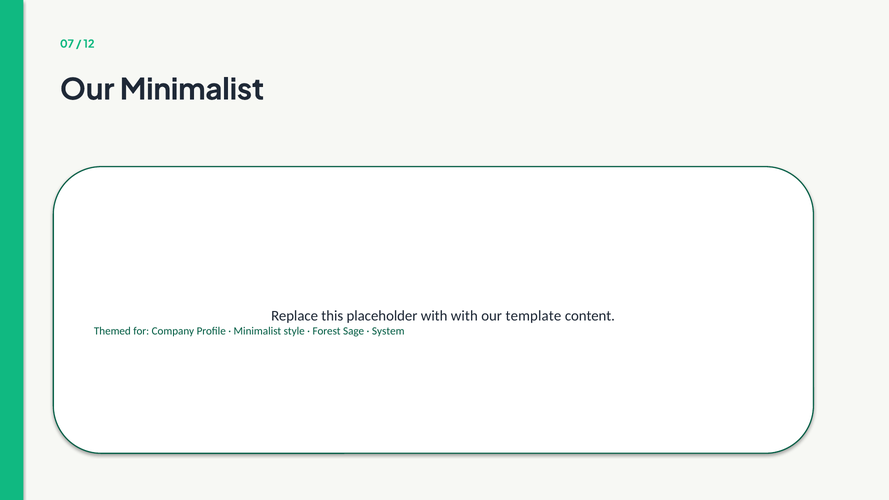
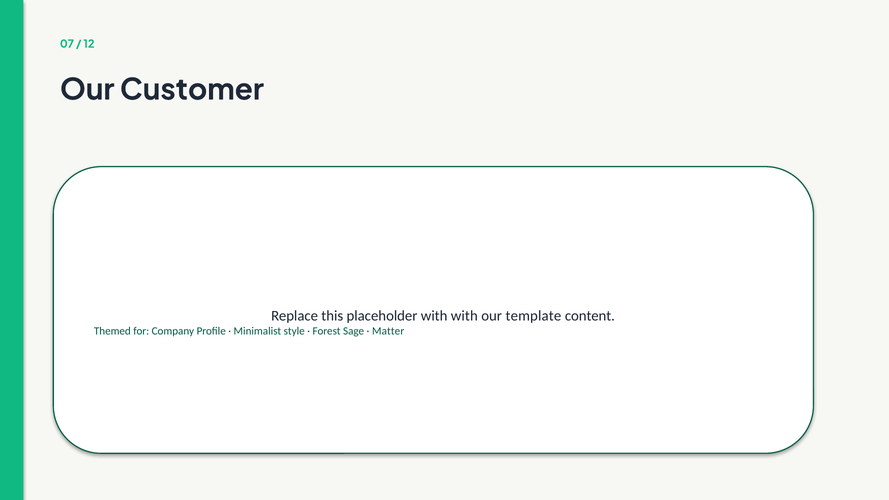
Our Minimalist: Minimalist -> Customer
System: System -> Matter
